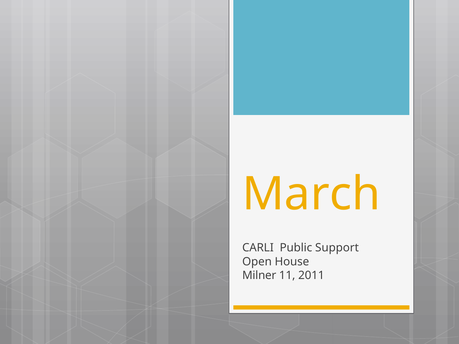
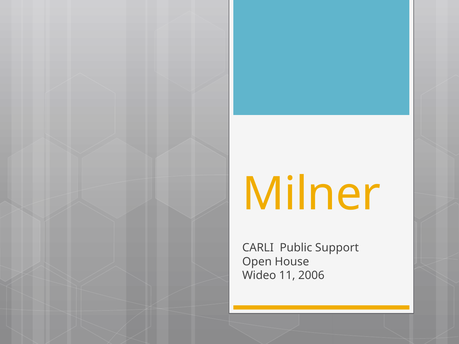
March: March -> Milner
Milner: Milner -> Wideo
2011: 2011 -> 2006
